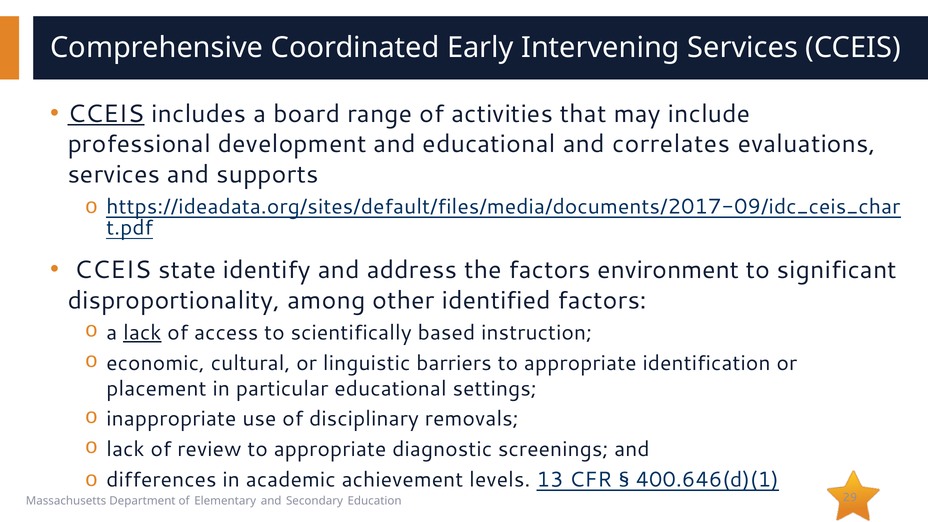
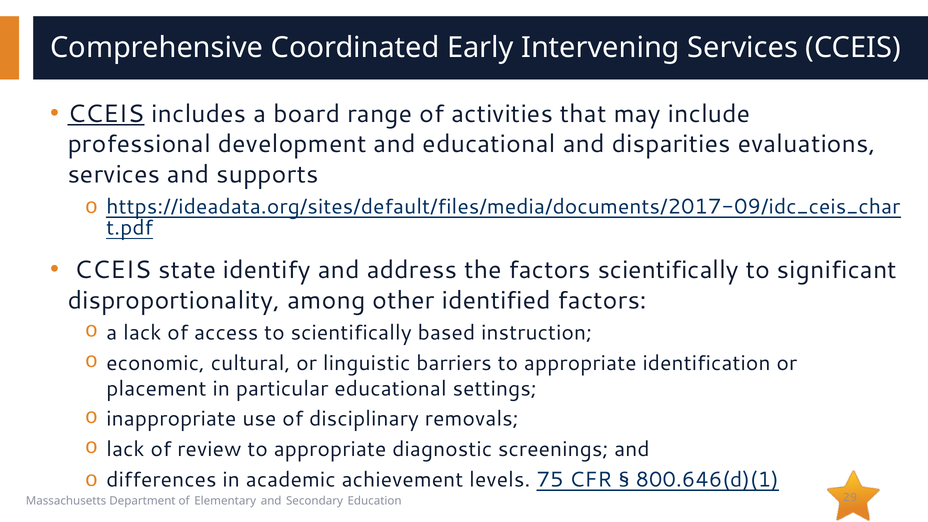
correlates: correlates -> disparities
factors environment: environment -> scientifically
lack at (142, 333) underline: present -> none
13: 13 -> 75
400.646(d)(1: 400.646(d)(1 -> 800.646(d)(1
